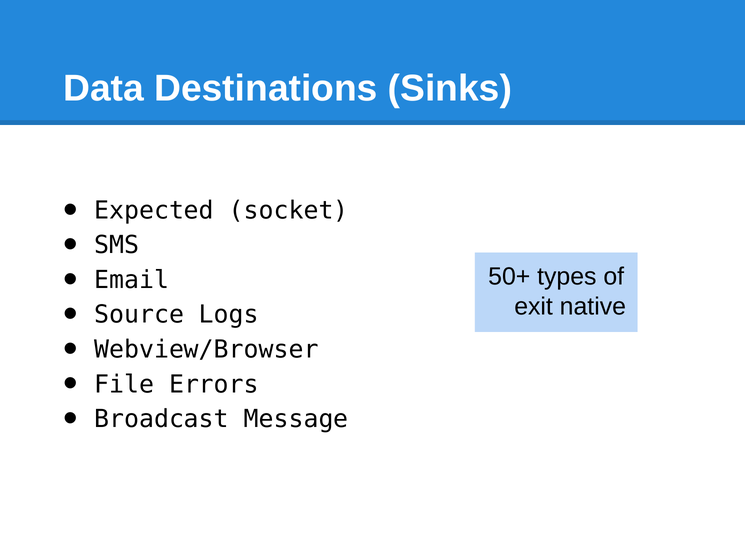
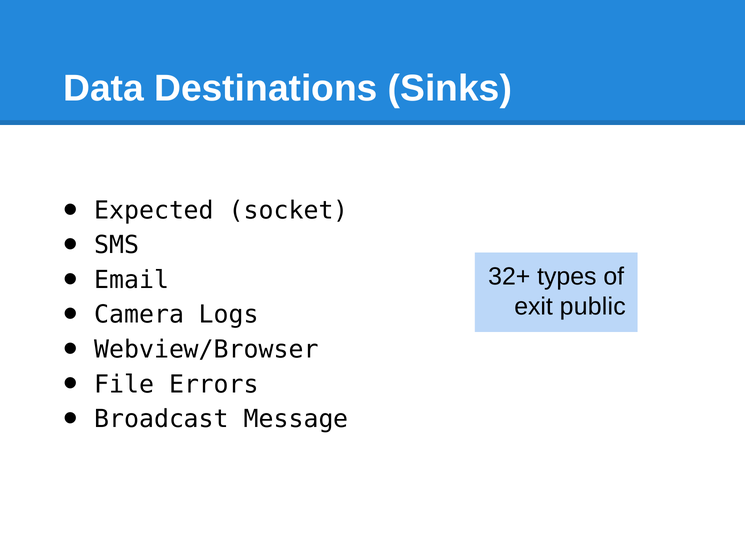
50+: 50+ -> 32+
Source: Source -> Camera
native: native -> public
